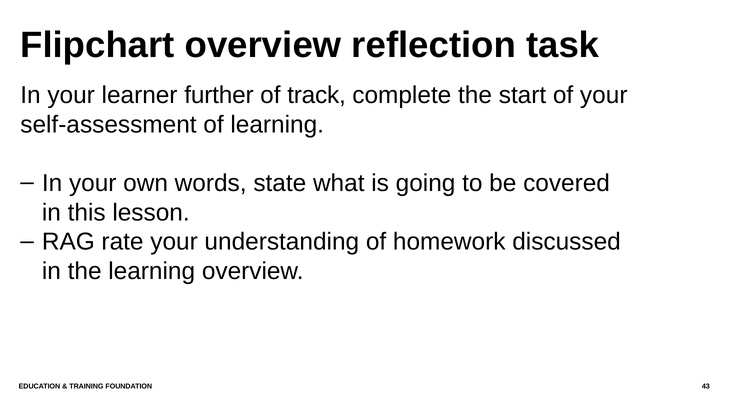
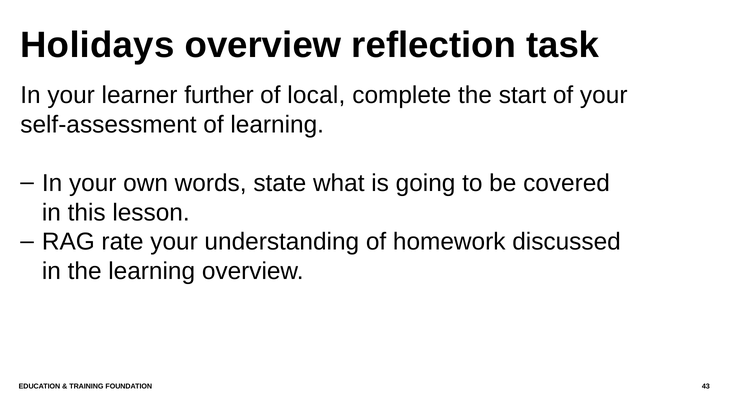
Flipchart: Flipchart -> Holidays
track: track -> local
